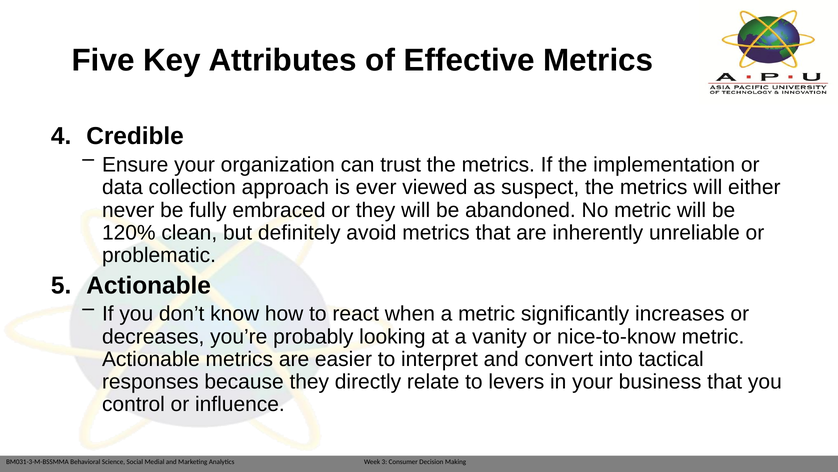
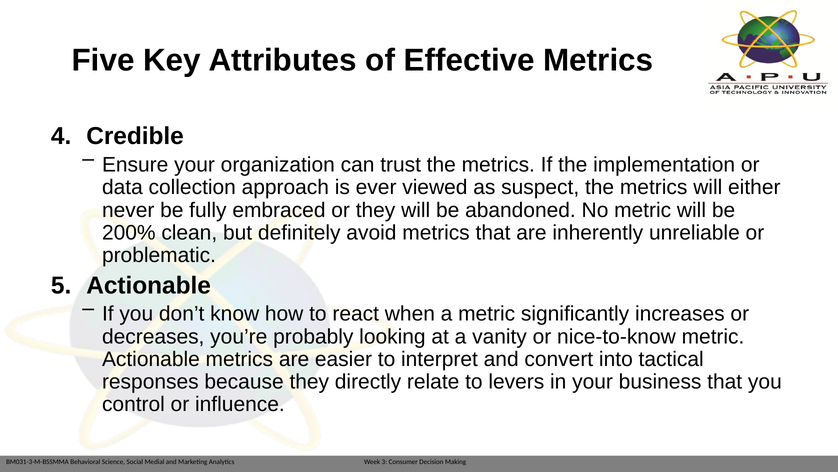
120%: 120% -> 200%
